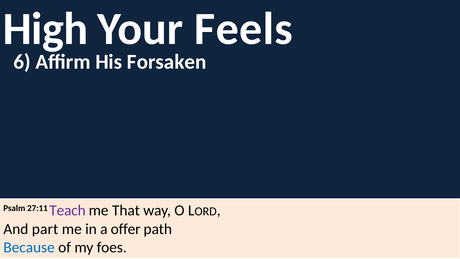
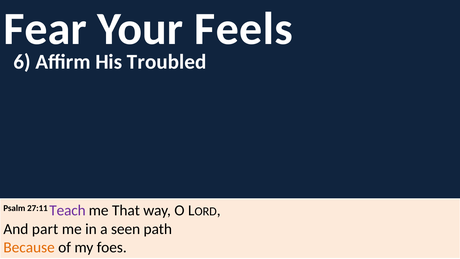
High: High -> Fear
Forsaken: Forsaken -> Troubled
offer: offer -> seen
Because colour: blue -> orange
